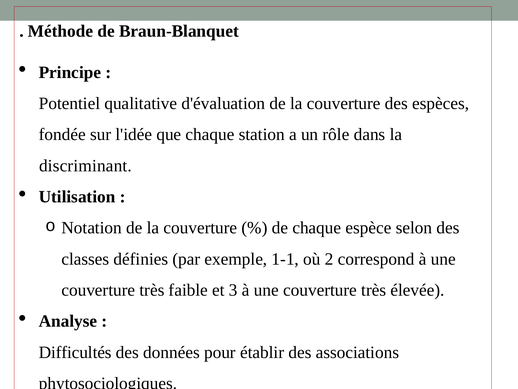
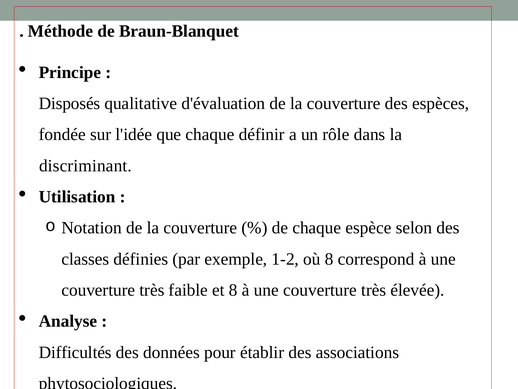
Potentiel: Potentiel -> Disposés
station: station -> définir
1-1: 1-1 -> 1-2
où 2: 2 -> 8
et 3: 3 -> 8
